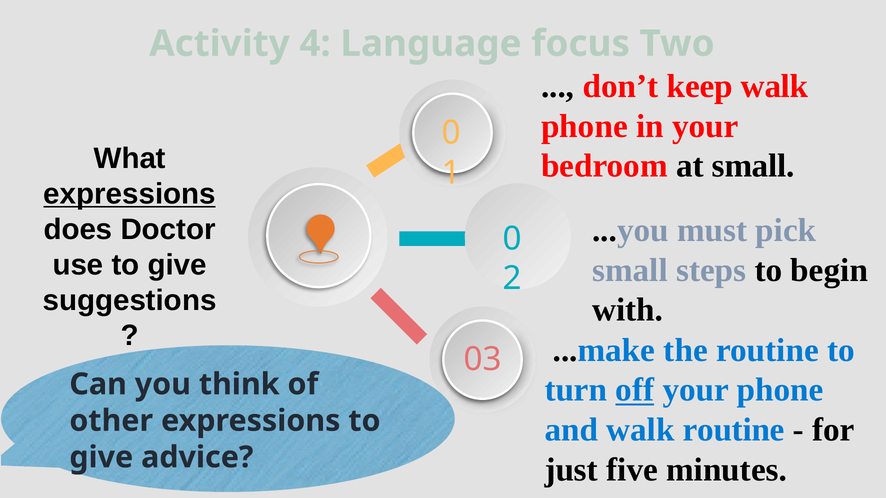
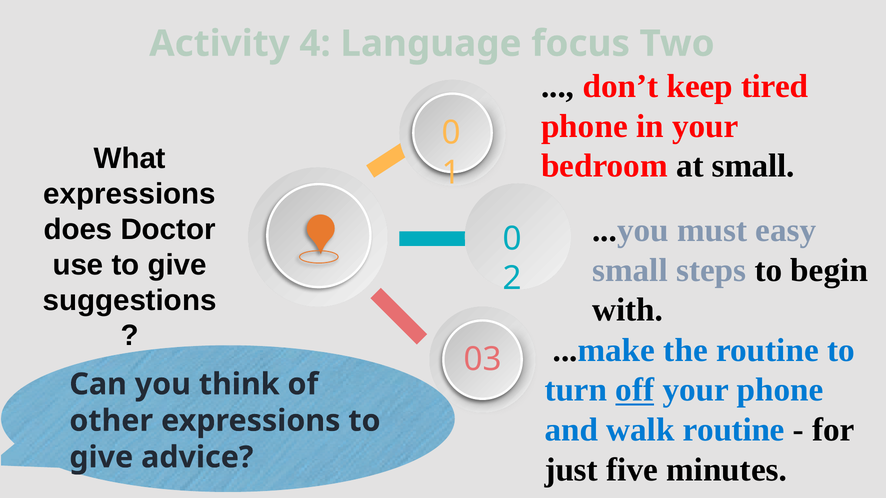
keep walk: walk -> tired
expressions at (130, 194) underline: present -> none
pick: pick -> easy
